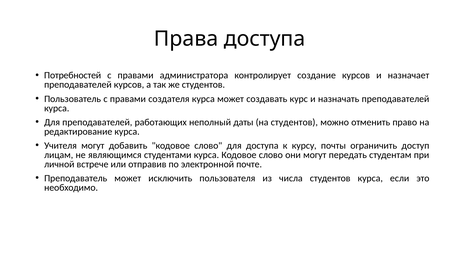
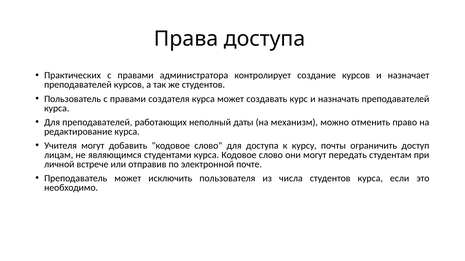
Потребностей: Потребностей -> Практических
на студентов: студентов -> механизм
